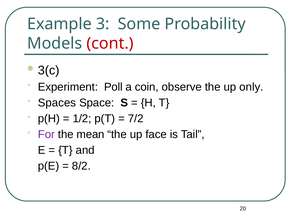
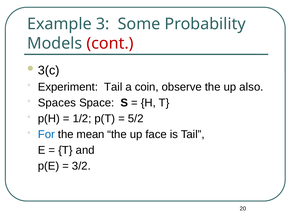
Experiment Poll: Poll -> Tail
only: only -> also
7/2: 7/2 -> 5/2
For colour: purple -> blue
8/2: 8/2 -> 3/2
